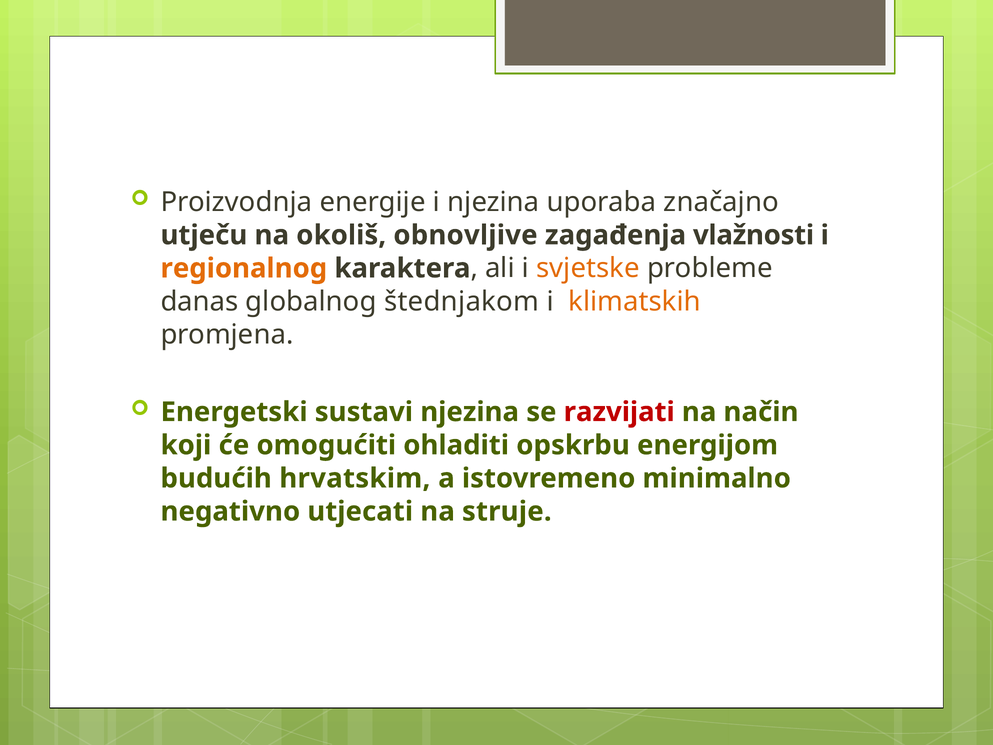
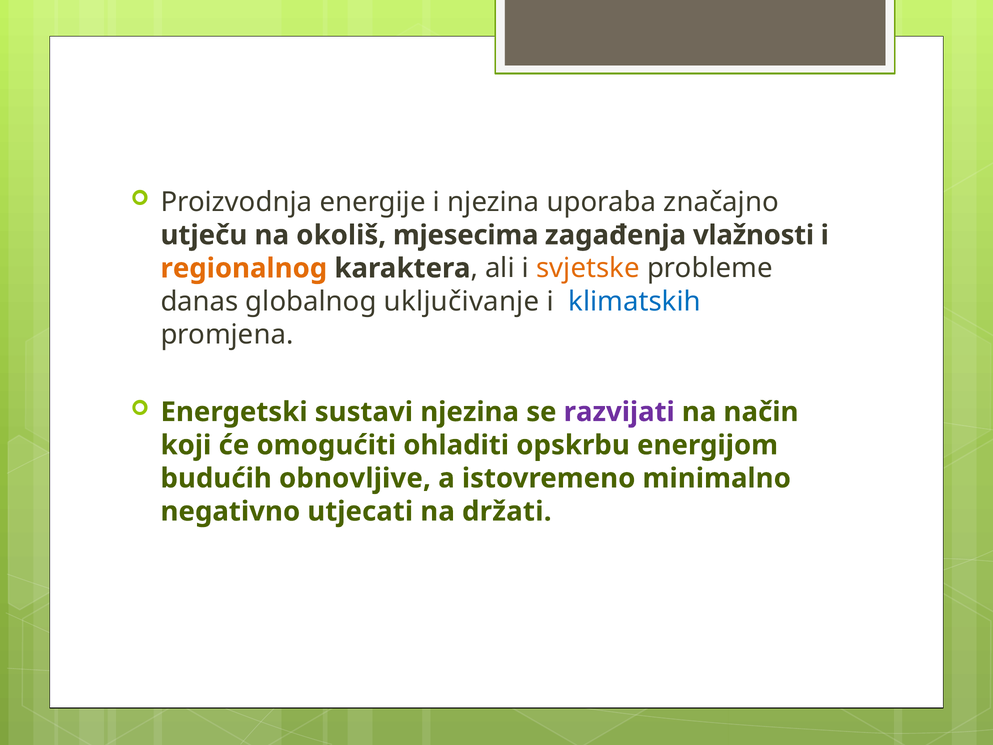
obnovljive: obnovljive -> mjesecima
štednjakom: štednjakom -> uključivanje
klimatskih colour: orange -> blue
razvijati colour: red -> purple
hrvatskim: hrvatskim -> obnovljive
struje: struje -> držati
